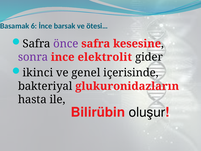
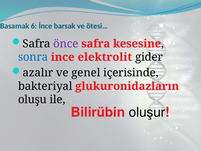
sonra colour: purple -> blue
ikinci: ikinci -> azalır
hasta: hasta -> oluşu
